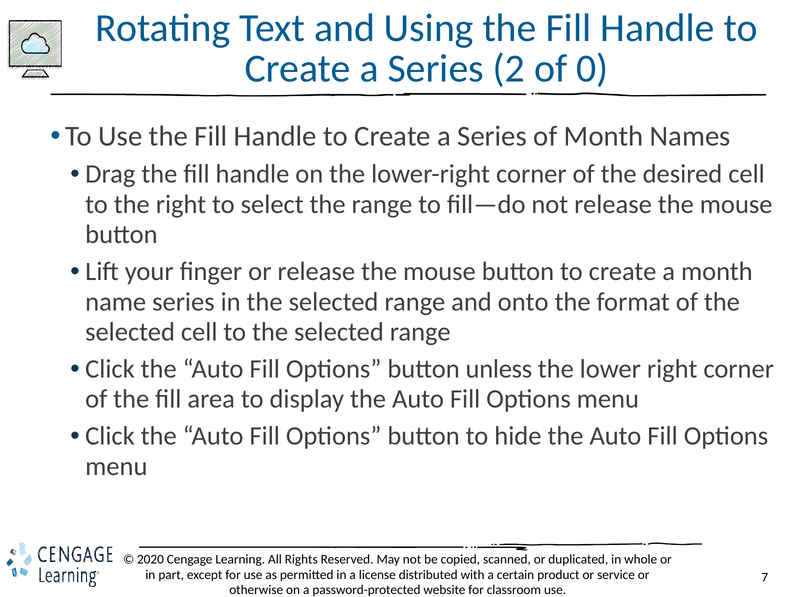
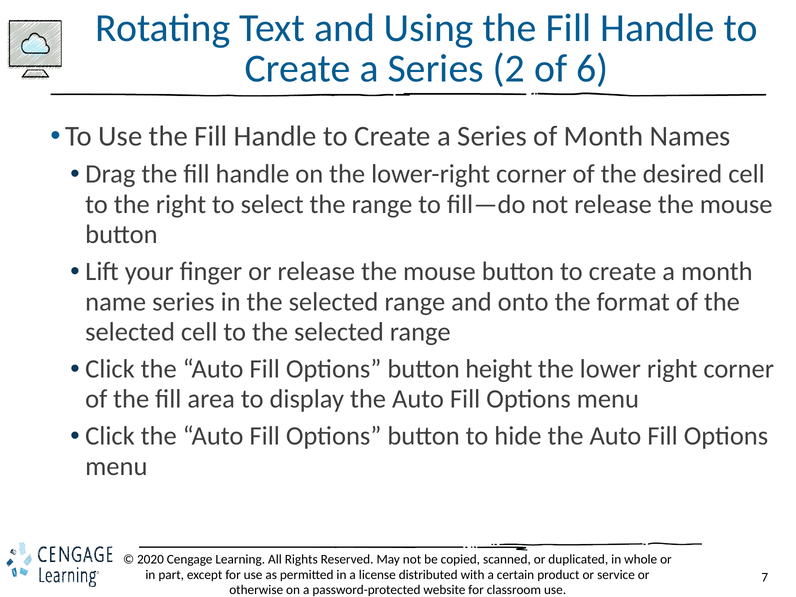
0: 0 -> 6
unless: unless -> height
